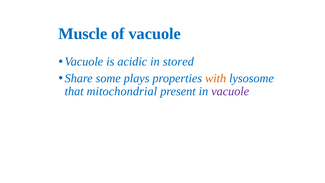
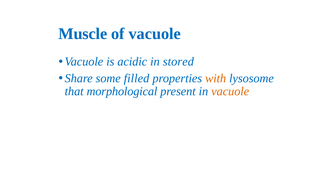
plays: plays -> filled
mitochondrial: mitochondrial -> morphological
vacuole at (230, 91) colour: purple -> orange
